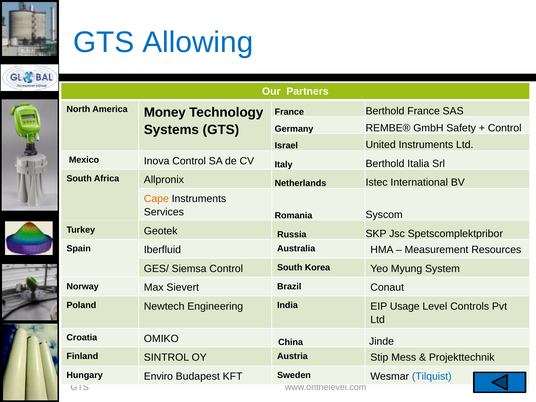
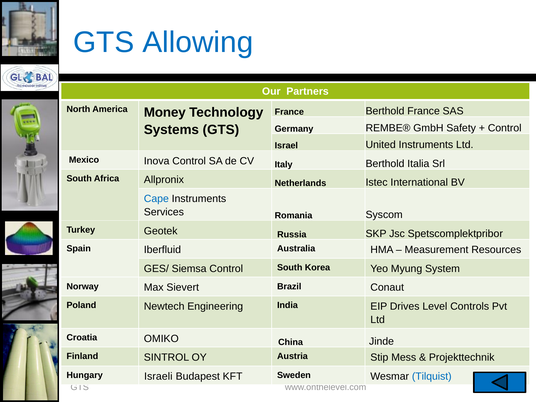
Cape colour: orange -> blue
Usage: Usage -> Drives
Enviro: Enviro -> Israeli
